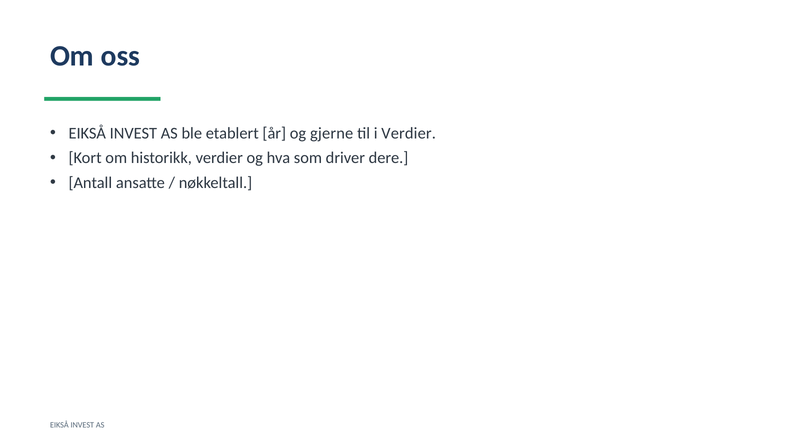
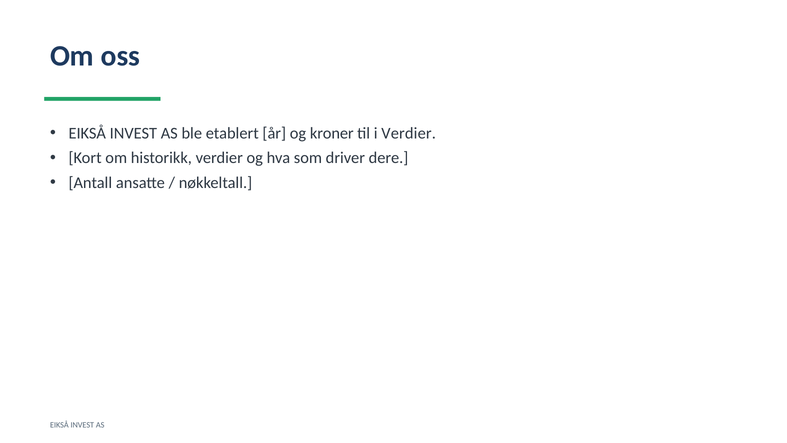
gjerne: gjerne -> kroner
